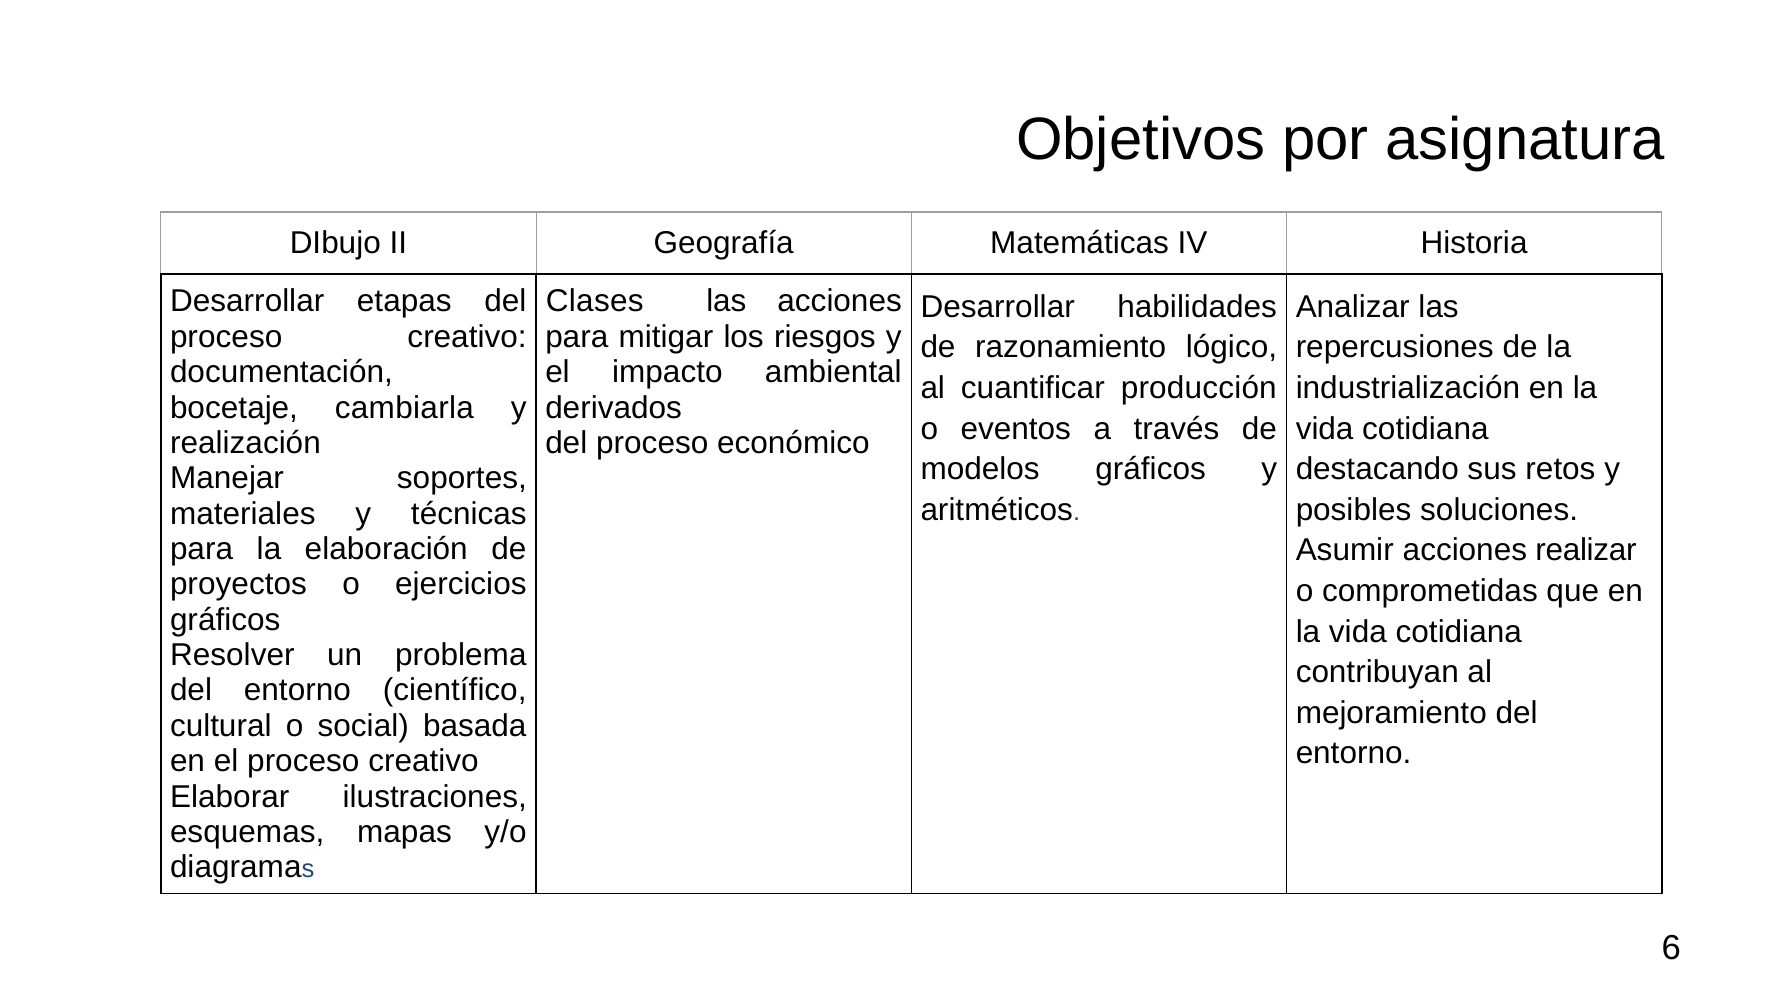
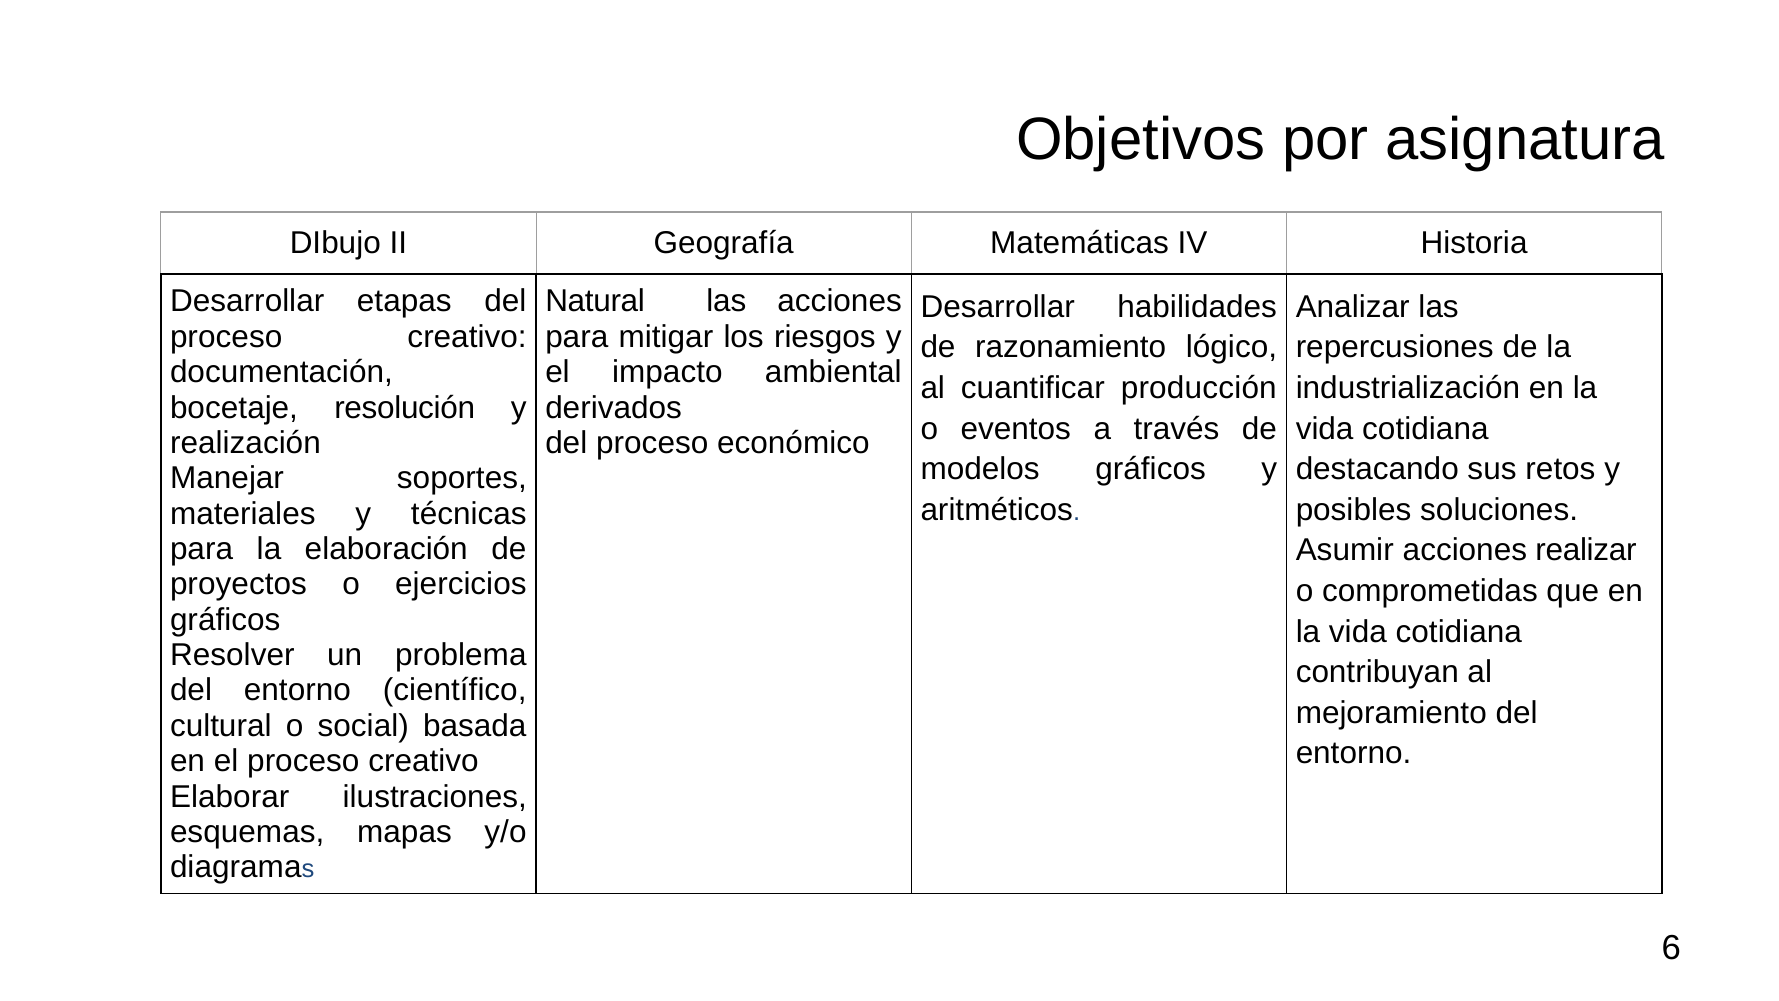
Clases: Clases -> Natural
cambiarla: cambiarla -> resolución
